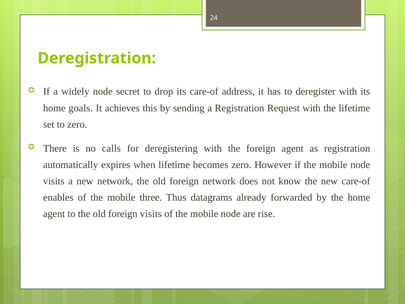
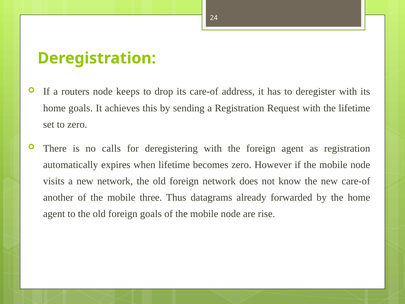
widely: widely -> routers
secret: secret -> keeps
enables: enables -> another
foreign visits: visits -> goals
